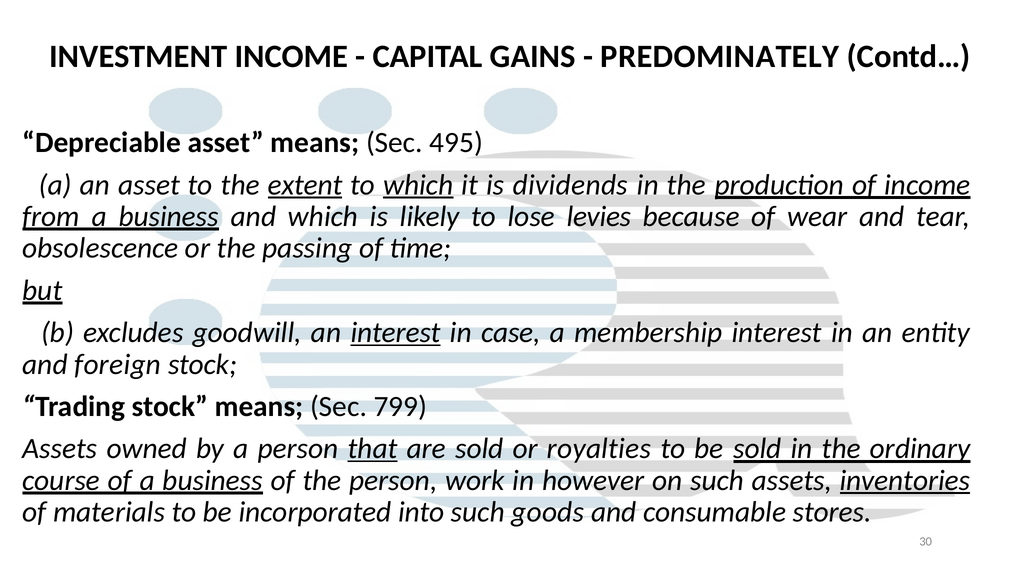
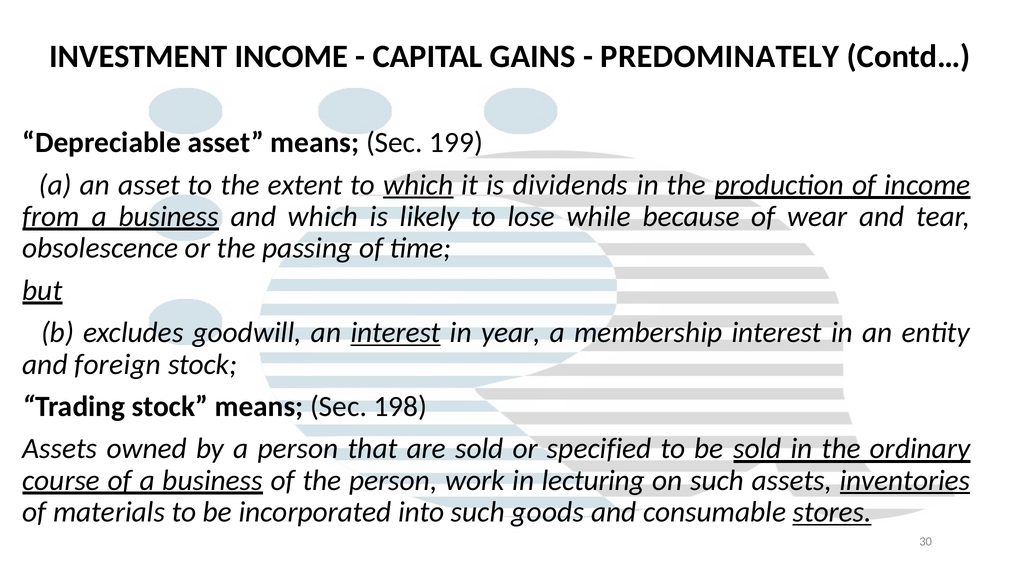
495: 495 -> 199
extent underline: present -> none
levies: levies -> while
case: case -> year
799: 799 -> 198
that underline: present -> none
royalties: royalties -> specified
however: however -> lecturing
stores underline: none -> present
